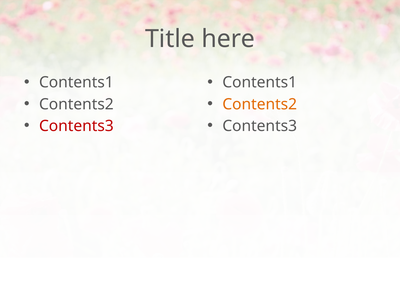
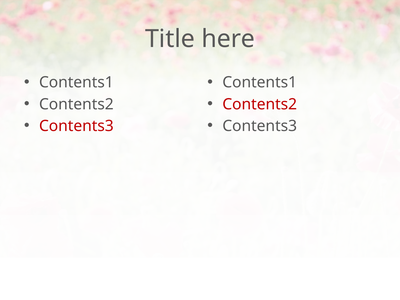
Contents2 at (260, 104) colour: orange -> red
